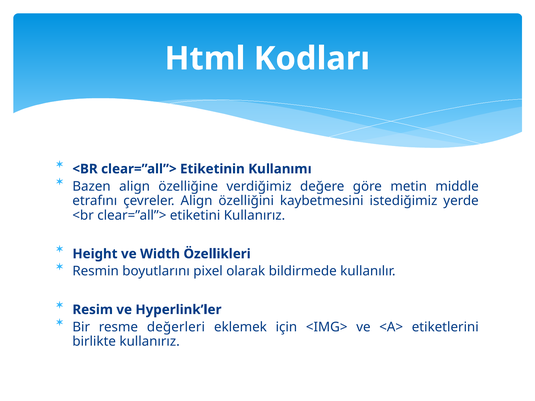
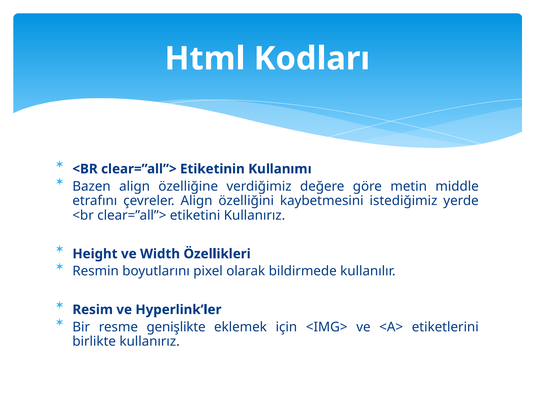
değerleri: değerleri -> genişlikte
